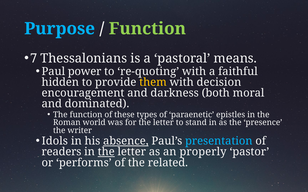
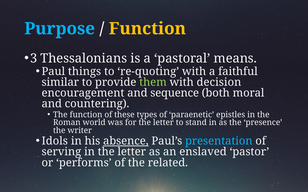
Function at (147, 29) colour: light green -> yellow
7: 7 -> 3
power: power -> things
hidden: hidden -> similar
them colour: yellow -> light green
darkness: darkness -> sequence
dominated: dominated -> countering
readers: readers -> serving
the at (106, 152) underline: present -> none
properly: properly -> enslaved
